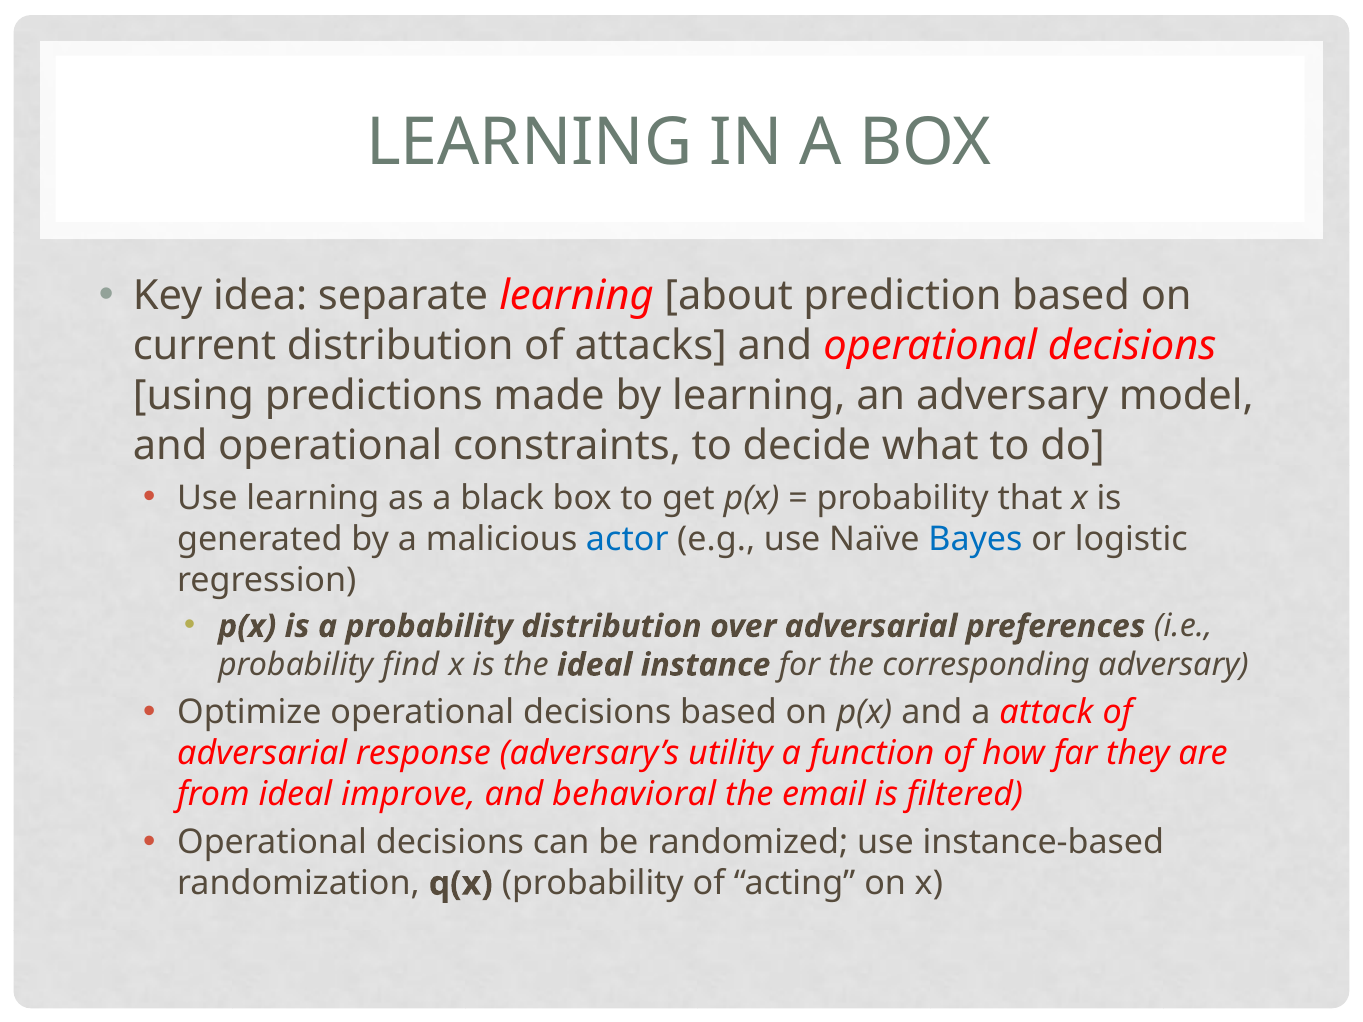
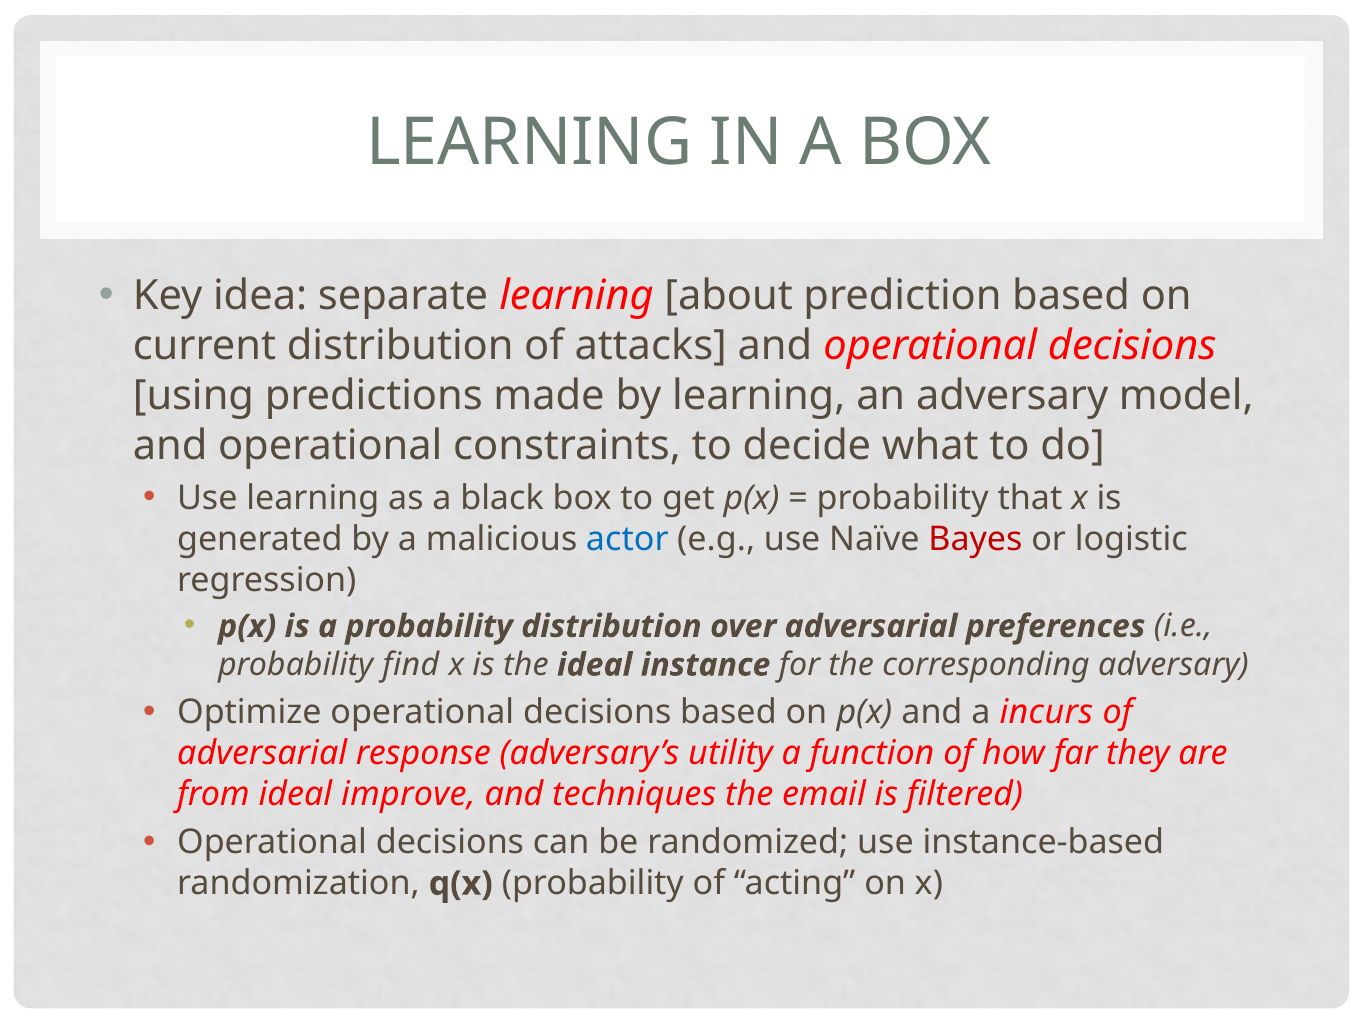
Bayes colour: blue -> red
attack: attack -> incurs
behavioral: behavioral -> techniques
